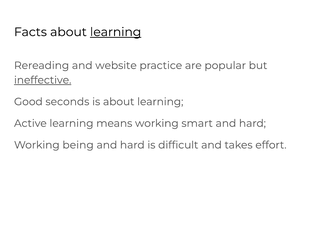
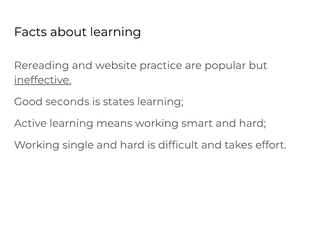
learning at (116, 32) underline: present -> none
is about: about -> states
being: being -> single
